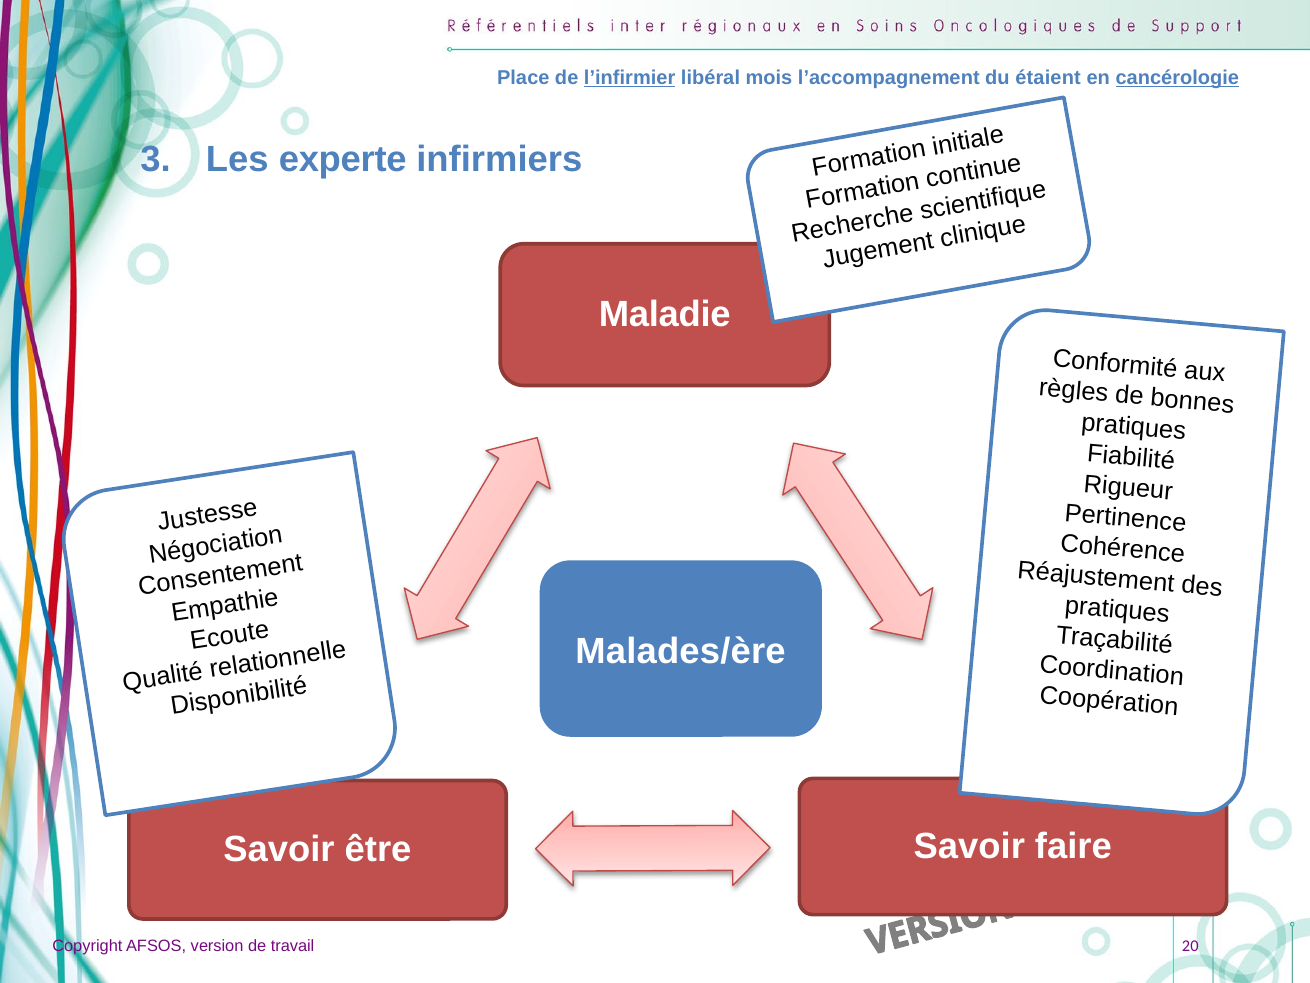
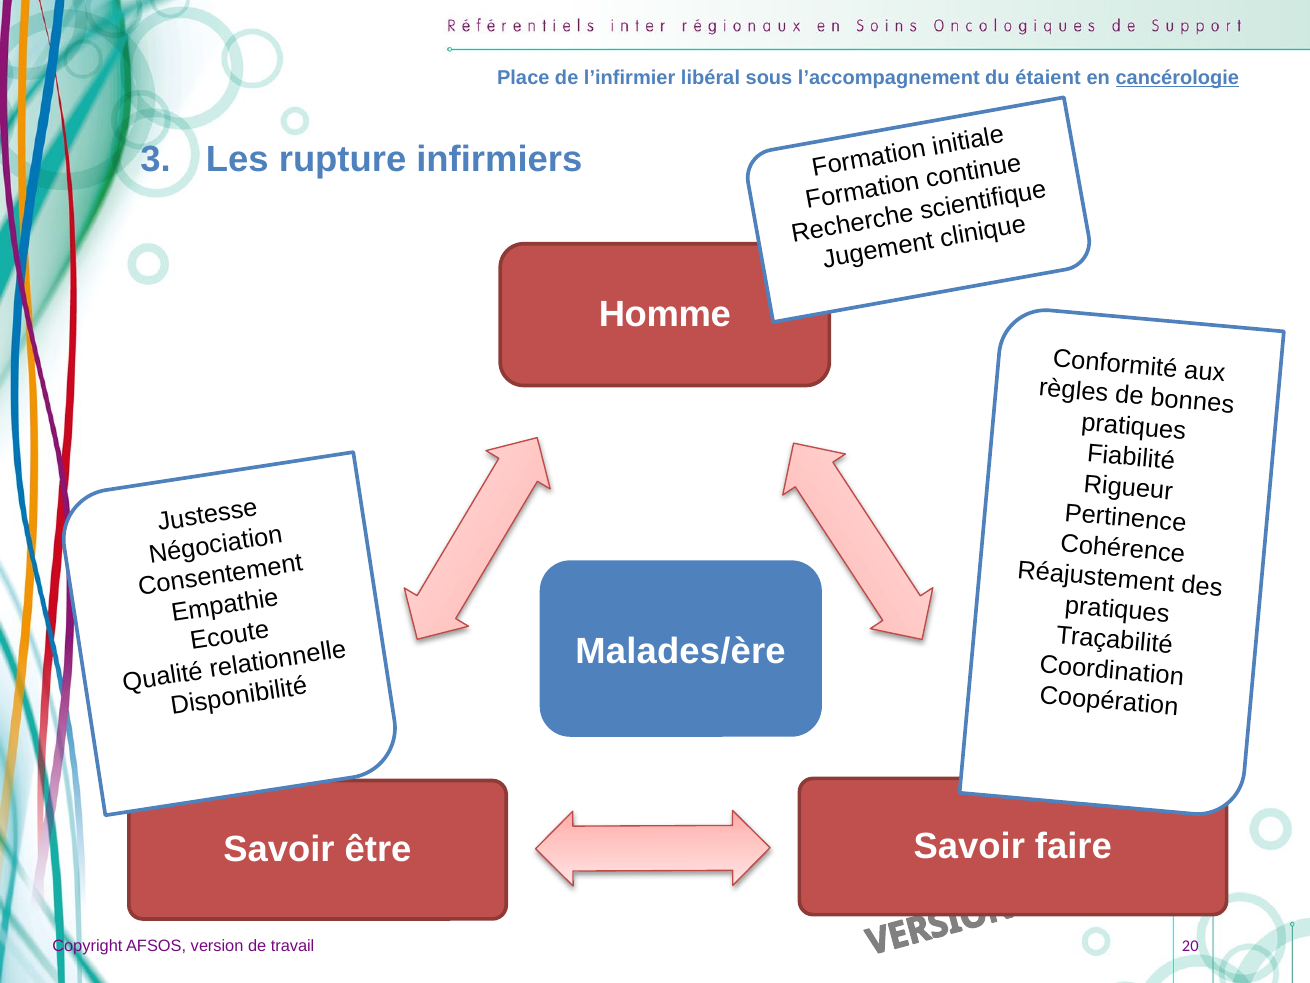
l’infirmier underline: present -> none
mois: mois -> sous
experte: experte -> rupture
Maladie: Maladie -> Homme
